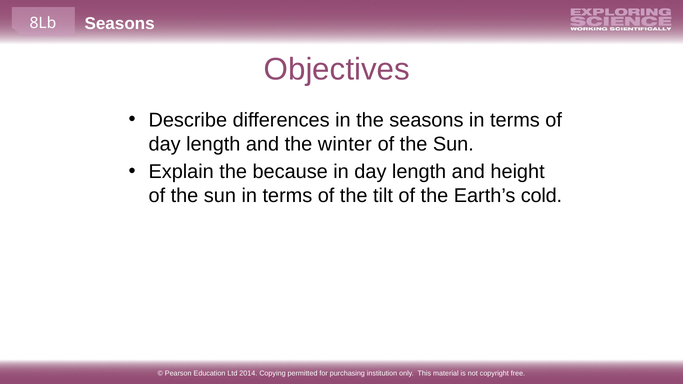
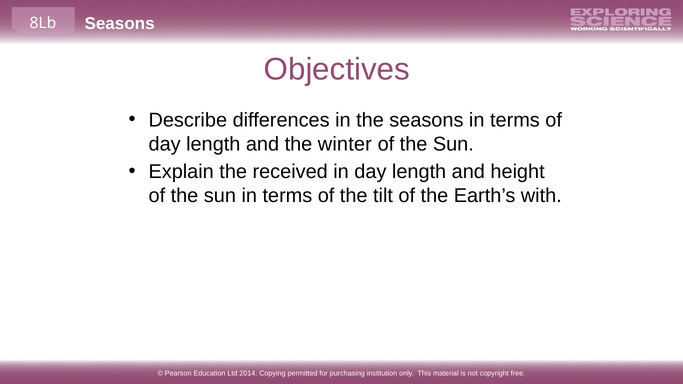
because: because -> received
cold: cold -> with
